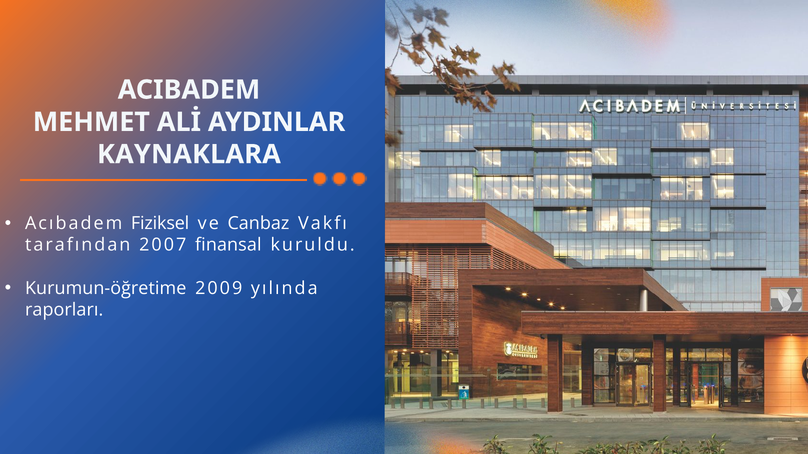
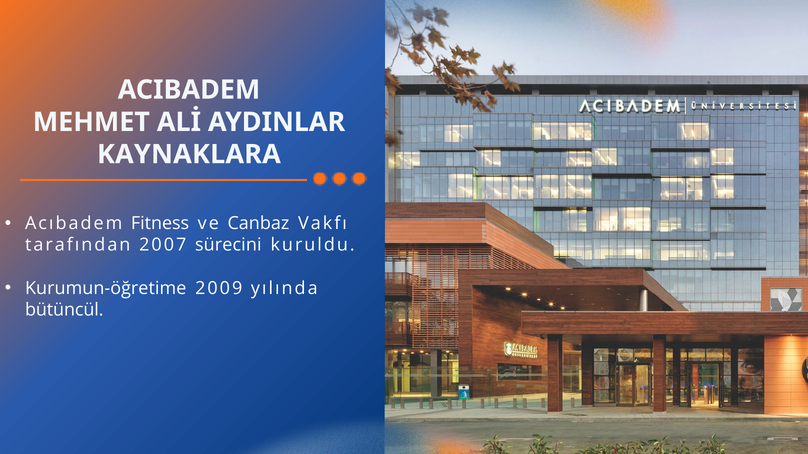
Fiziksel: Fiziksel -> Fitness
finansal: finansal -> sürecini
raporları: raporları -> bütüncül
